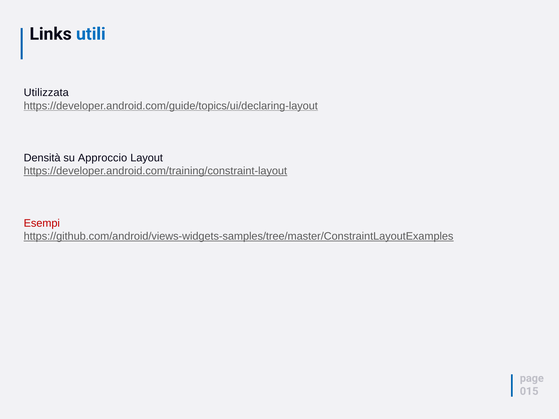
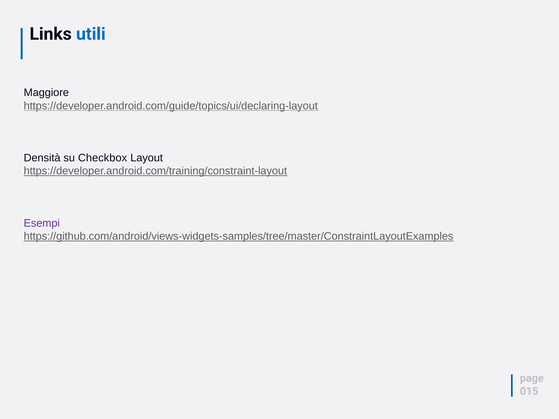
Utilizzata: Utilizzata -> Maggiore
Approccio: Approccio -> Checkbox
Esempi colour: red -> purple
